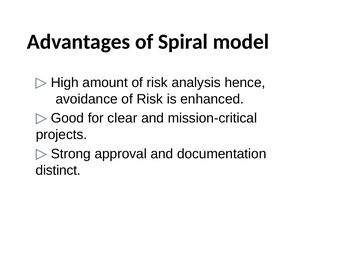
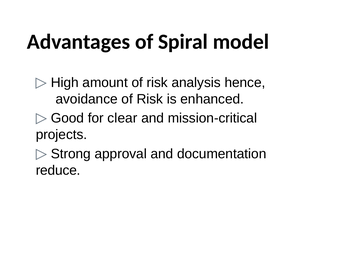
distinct: distinct -> reduce
